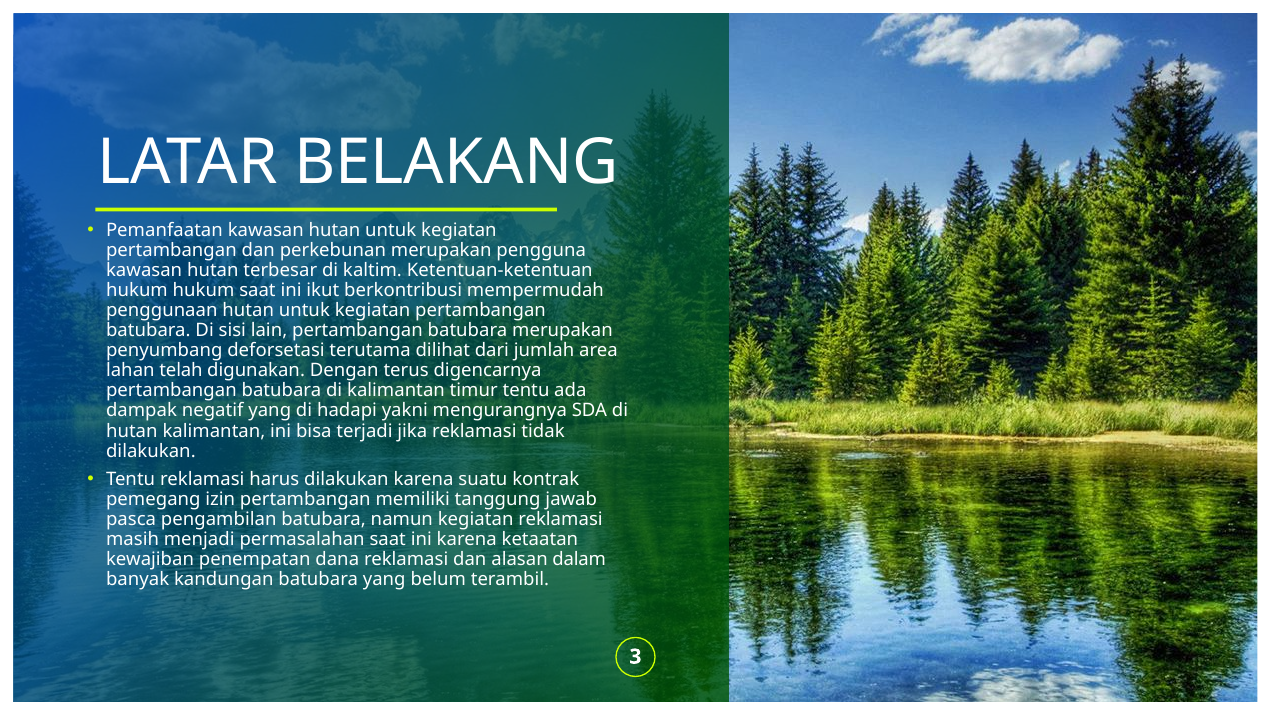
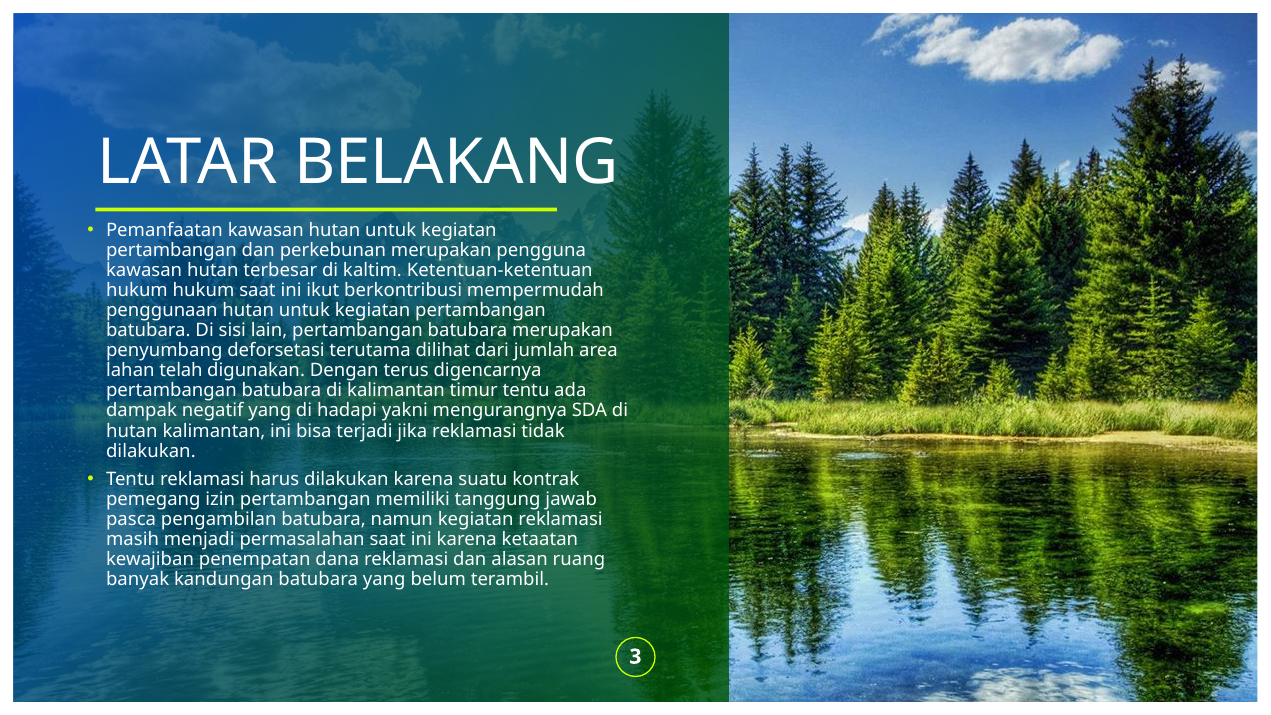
dalam: dalam -> ruang
